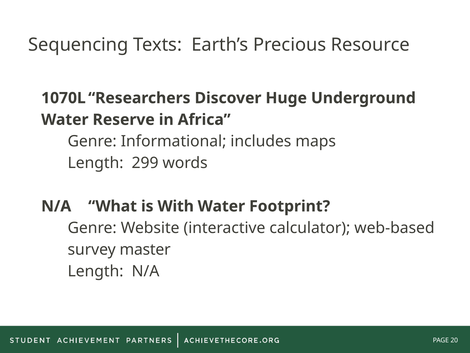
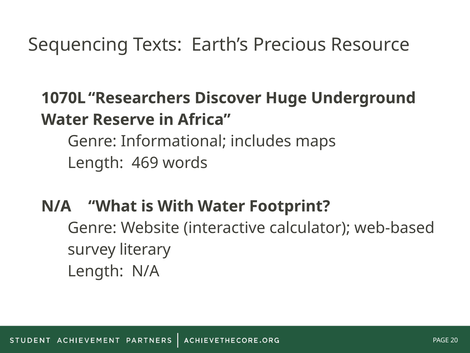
299: 299 -> 469
master: master -> literary
